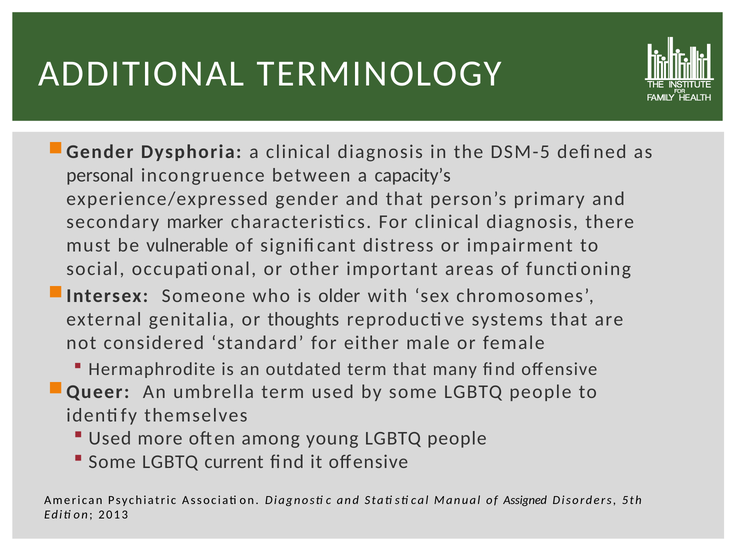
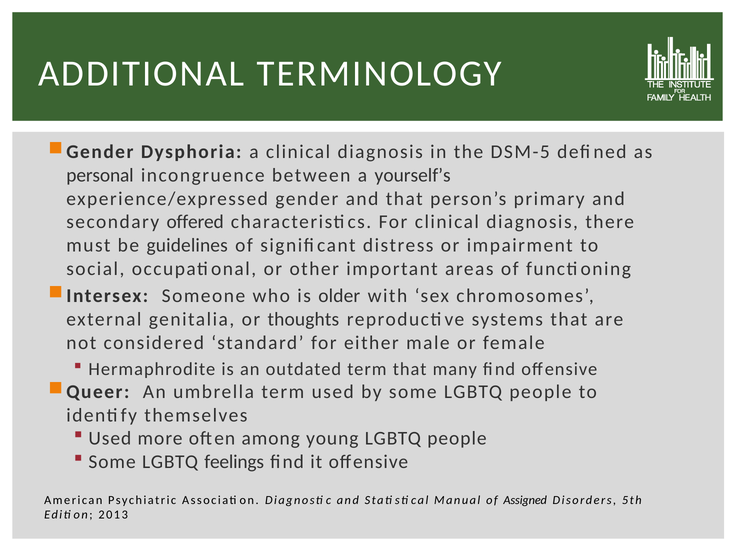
capacity’s: capacity’s -> yourself’s
marker: marker -> offered
vulnerable: vulnerable -> guidelines
current: current -> feelings
